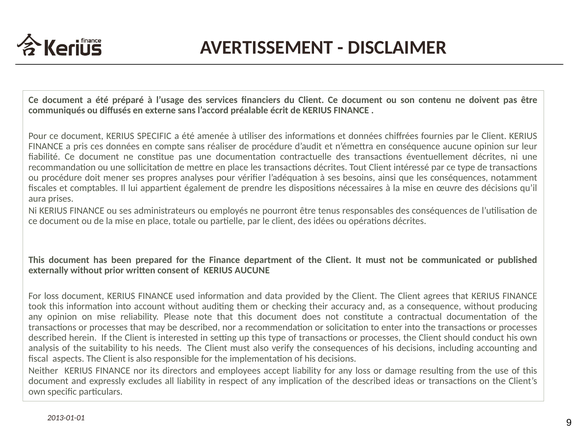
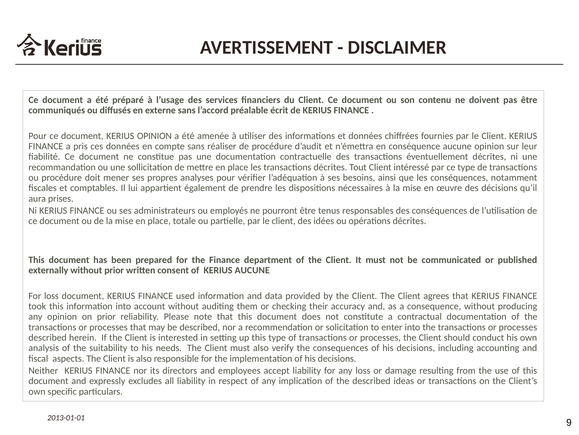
KERIUS SPECIFIC: SPECIFIC -> OPINION
on mise: mise -> prior
